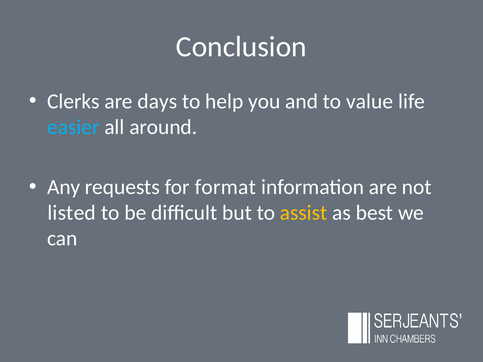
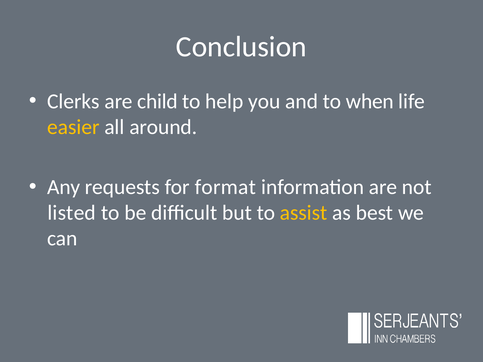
days: days -> child
value: value -> when
easier colour: light blue -> yellow
